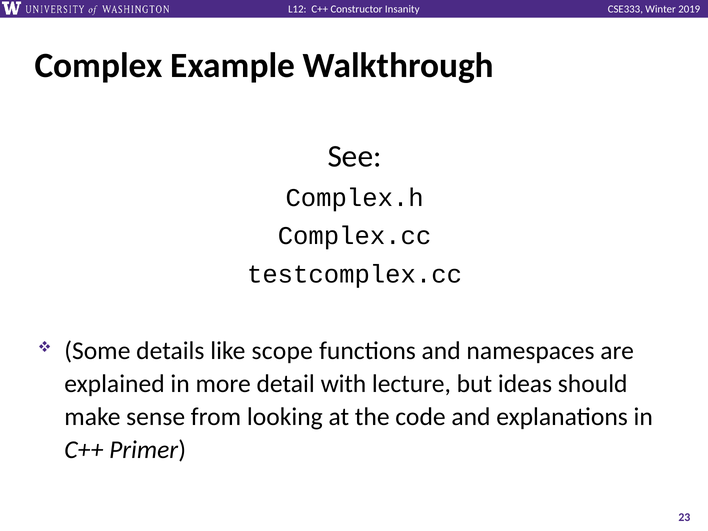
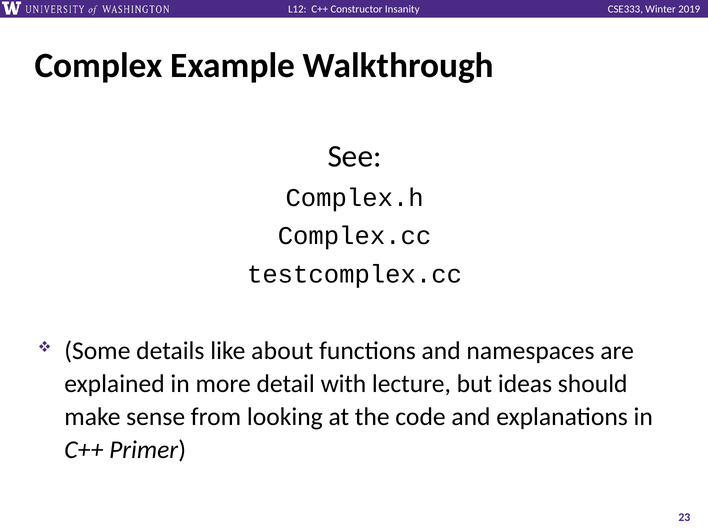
scope: scope -> about
